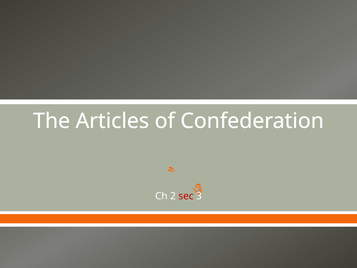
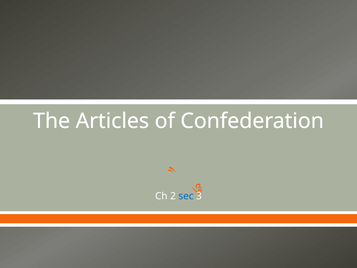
sec colour: red -> blue
